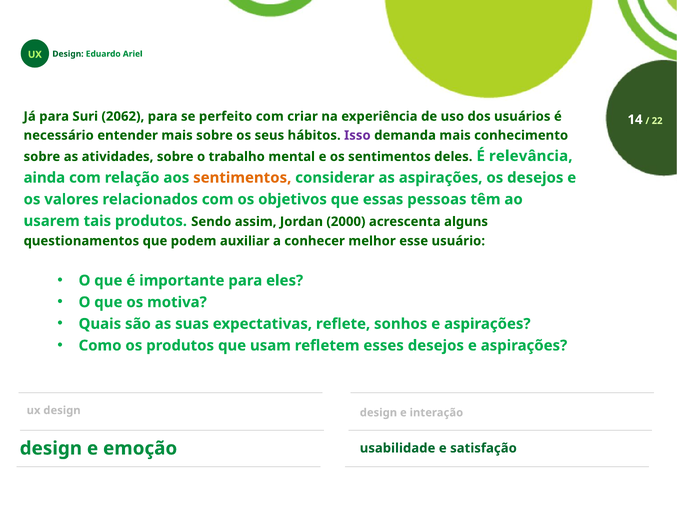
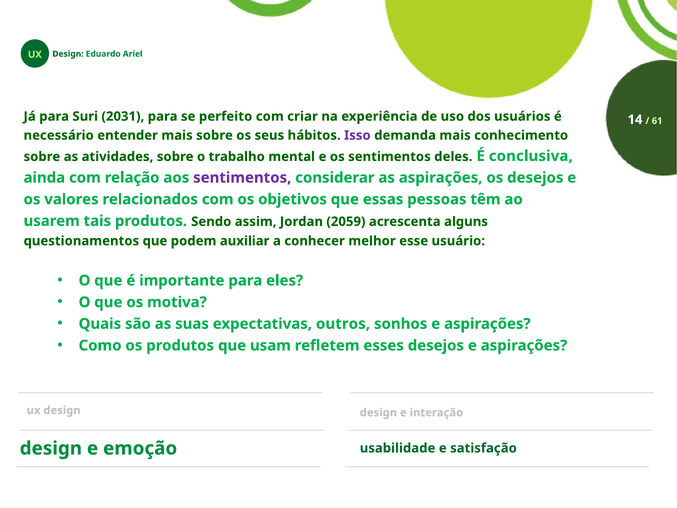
2062: 2062 -> 2031
22: 22 -> 61
relevância: relevância -> conclusiva
sentimentos at (242, 178) colour: orange -> purple
2000: 2000 -> 2059
reflete: reflete -> outros
